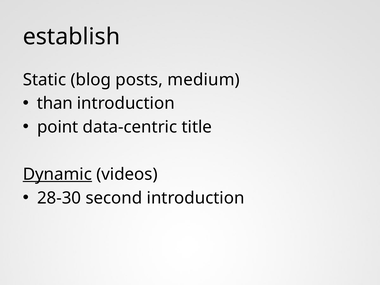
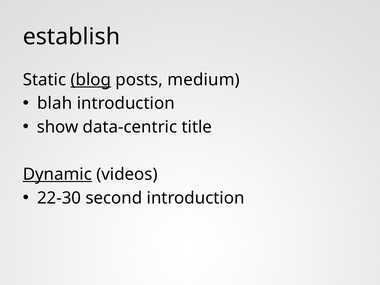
blog underline: none -> present
than: than -> blah
point: point -> show
28-30: 28-30 -> 22-30
